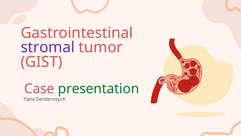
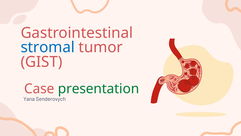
stromal colour: purple -> blue
